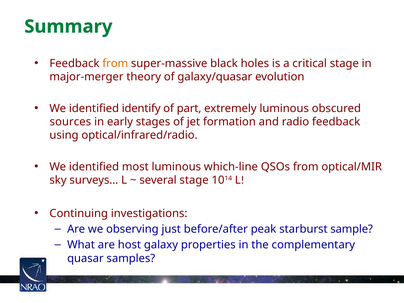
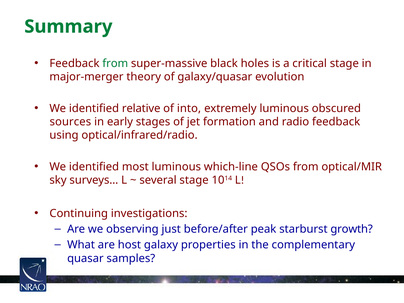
from at (115, 63) colour: orange -> green
identify: identify -> relative
part: part -> into
sample: sample -> growth
